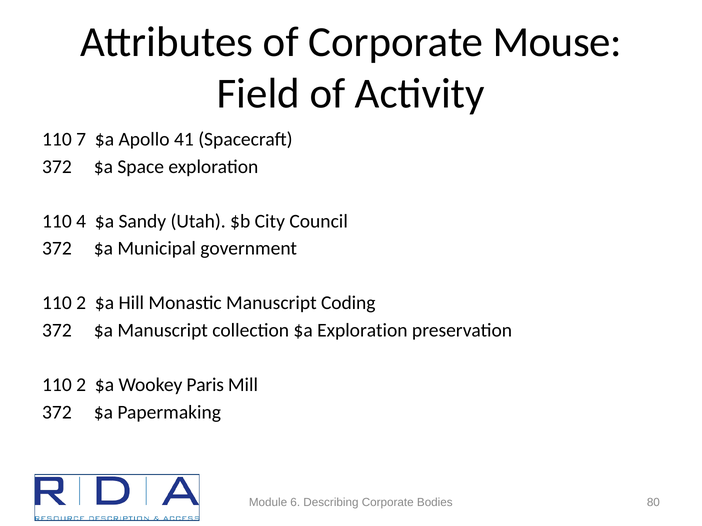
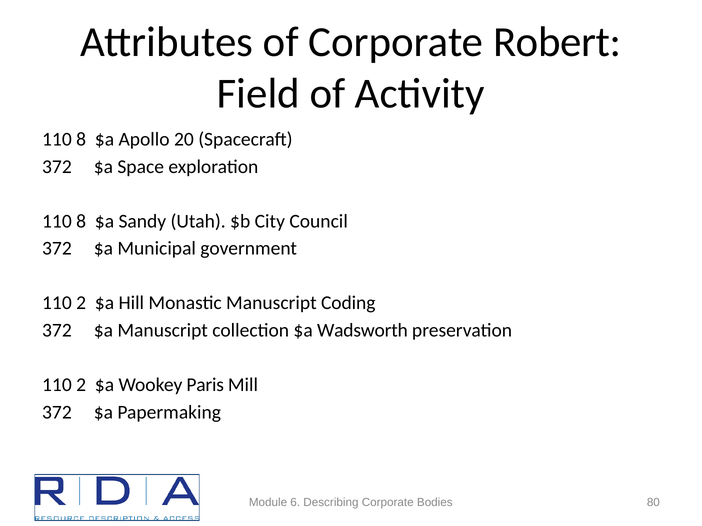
Mouse: Mouse -> Robert
7 at (81, 139): 7 -> 8
41: 41 -> 20
4 at (81, 221): 4 -> 8
$a Exploration: Exploration -> Wadsworth
